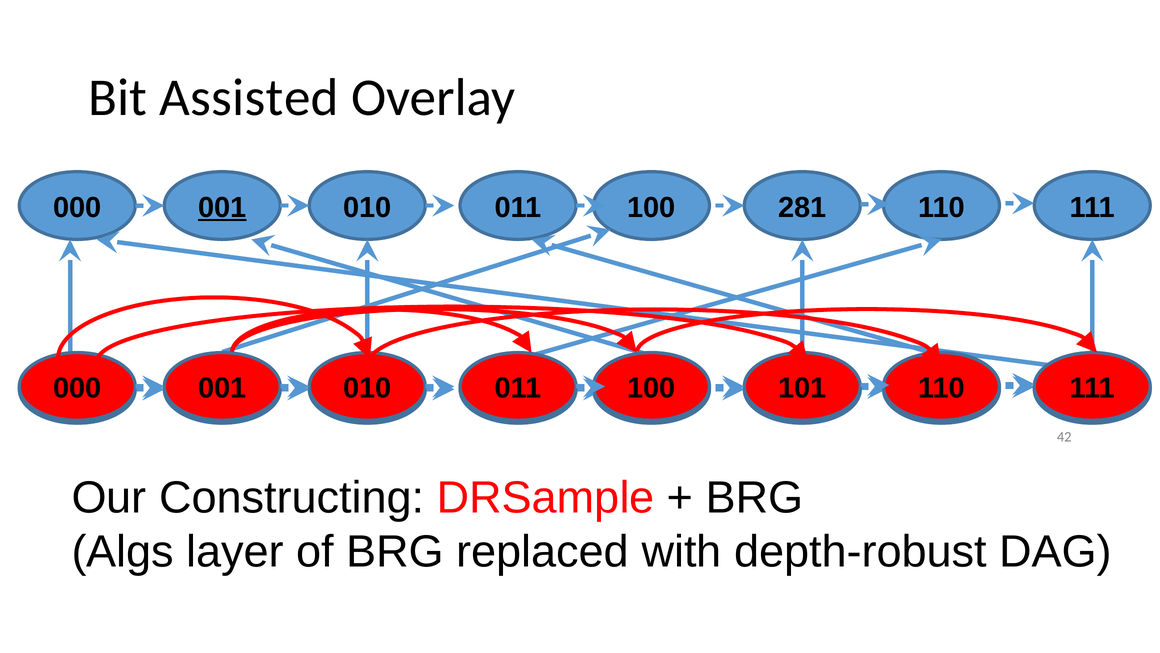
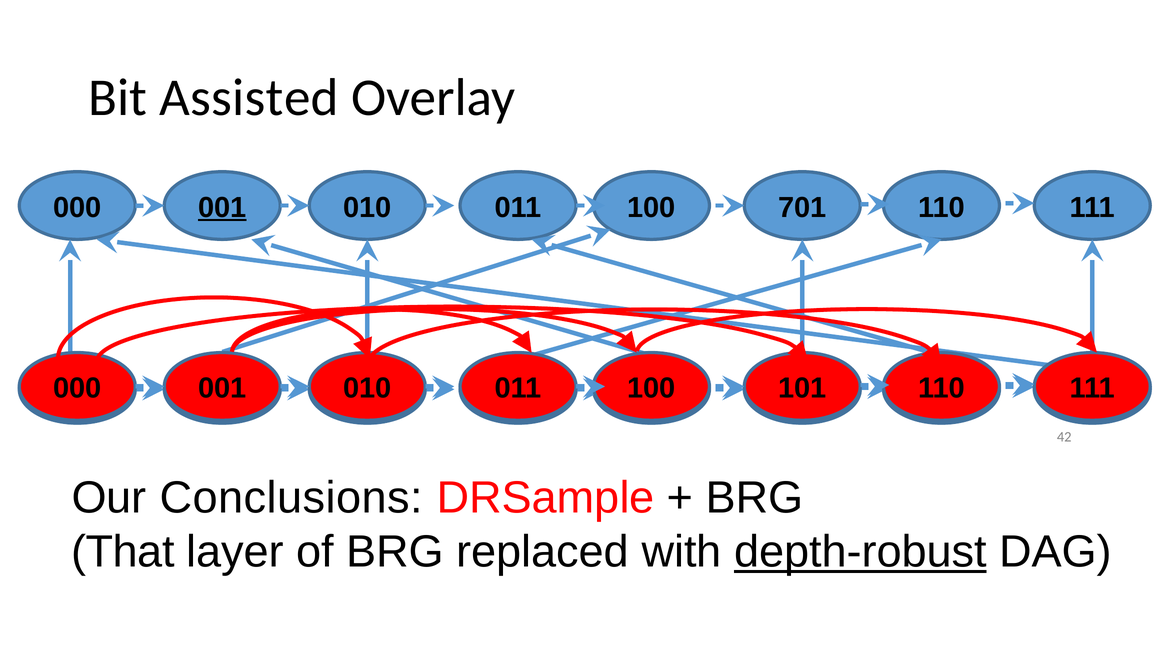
281: 281 -> 701
Constructing: Constructing -> Conclusions
Algs: Algs -> That
depth-robust underline: none -> present
